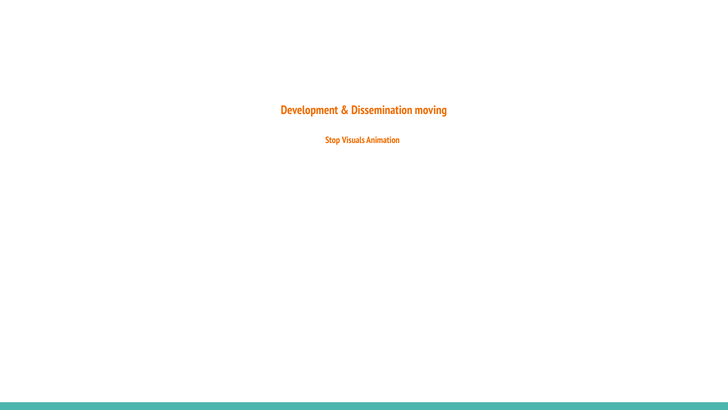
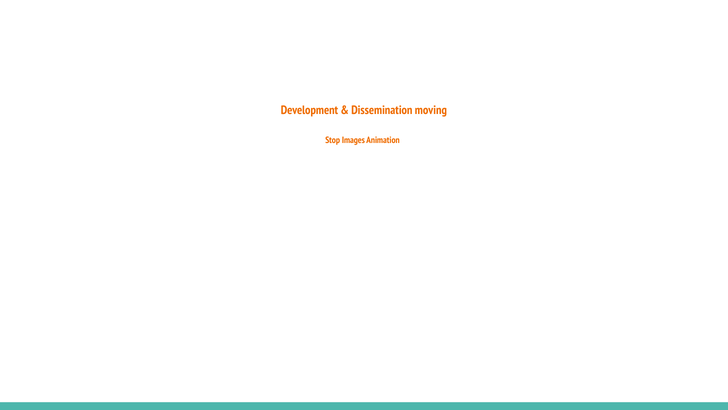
Visuals: Visuals -> Images
